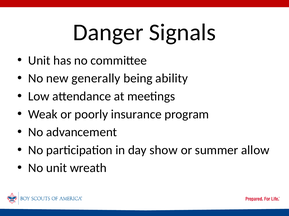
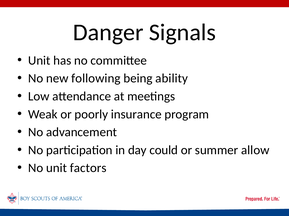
generally: generally -> following
show: show -> could
wreath: wreath -> factors
